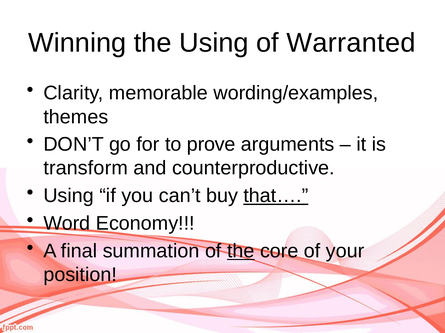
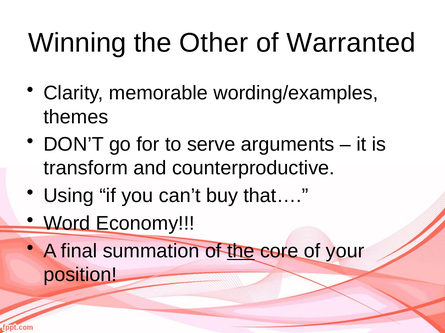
the Using: Using -> Other
prove: prove -> serve
that… underline: present -> none
